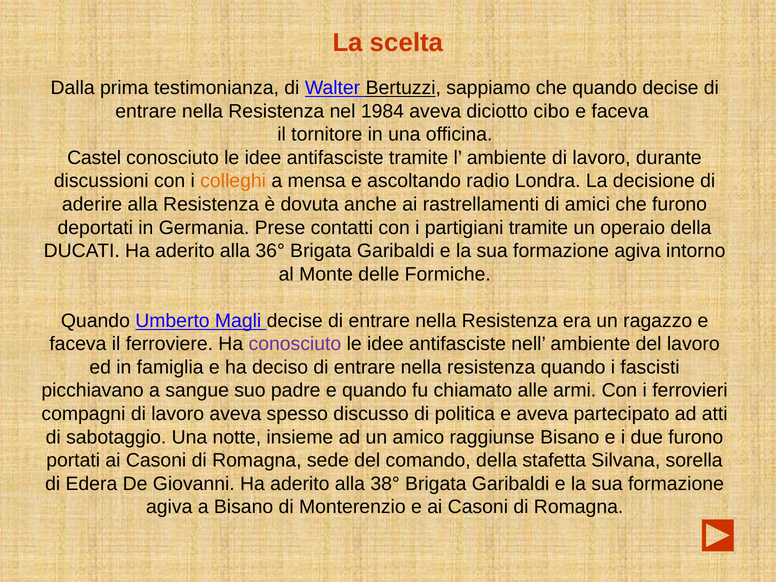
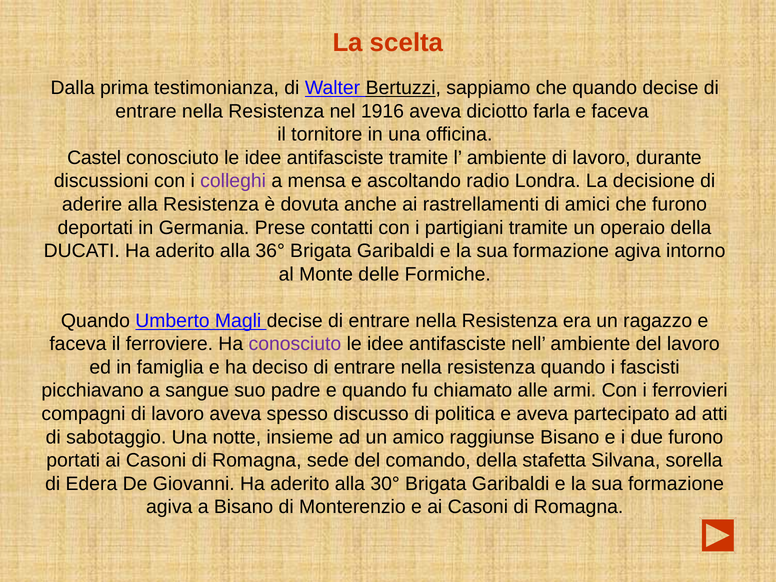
1984: 1984 -> 1916
cibo: cibo -> farla
colleghi colour: orange -> purple
38°: 38° -> 30°
